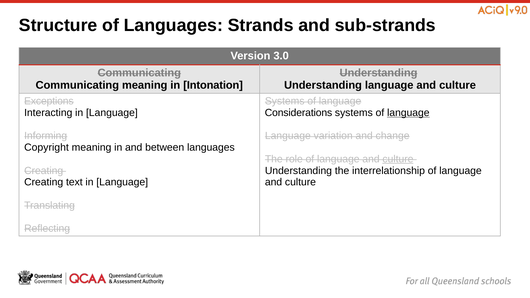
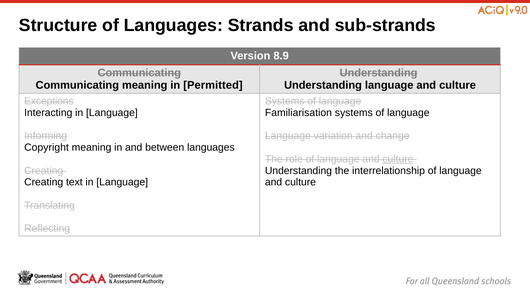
3.0: 3.0 -> 8.9
Intonation: Intonation -> Permitted
Considerations: Considerations -> Familiarisation
language at (408, 113) underline: present -> none
